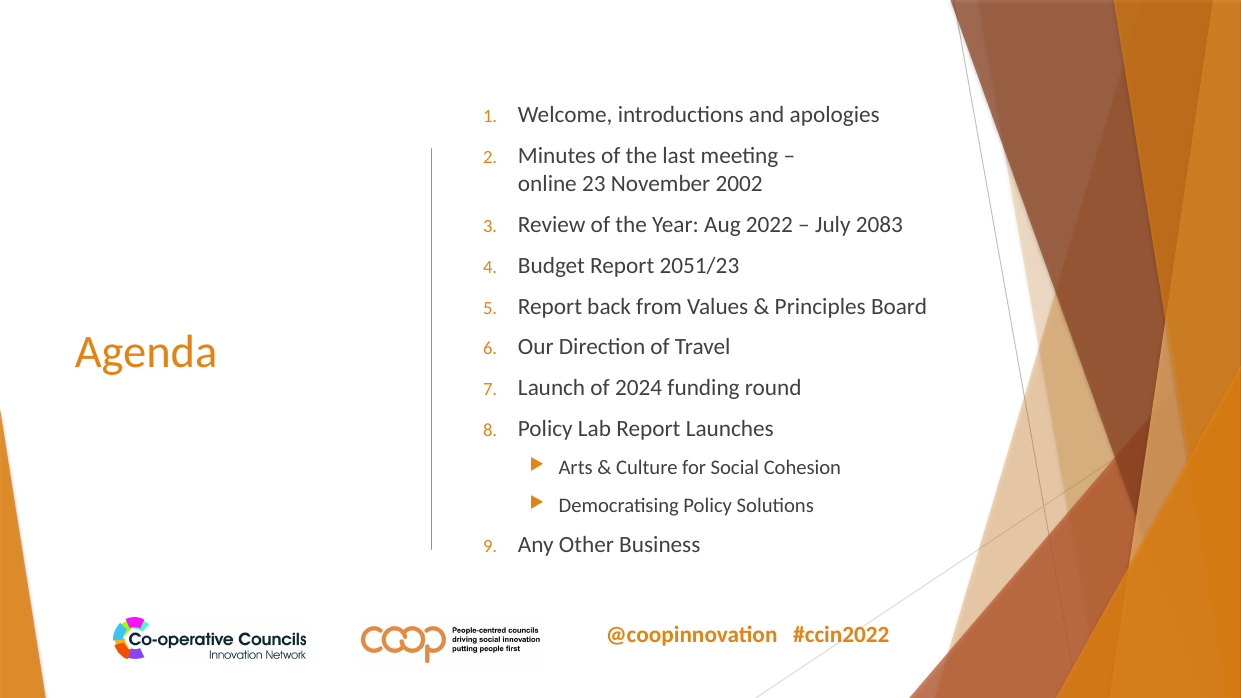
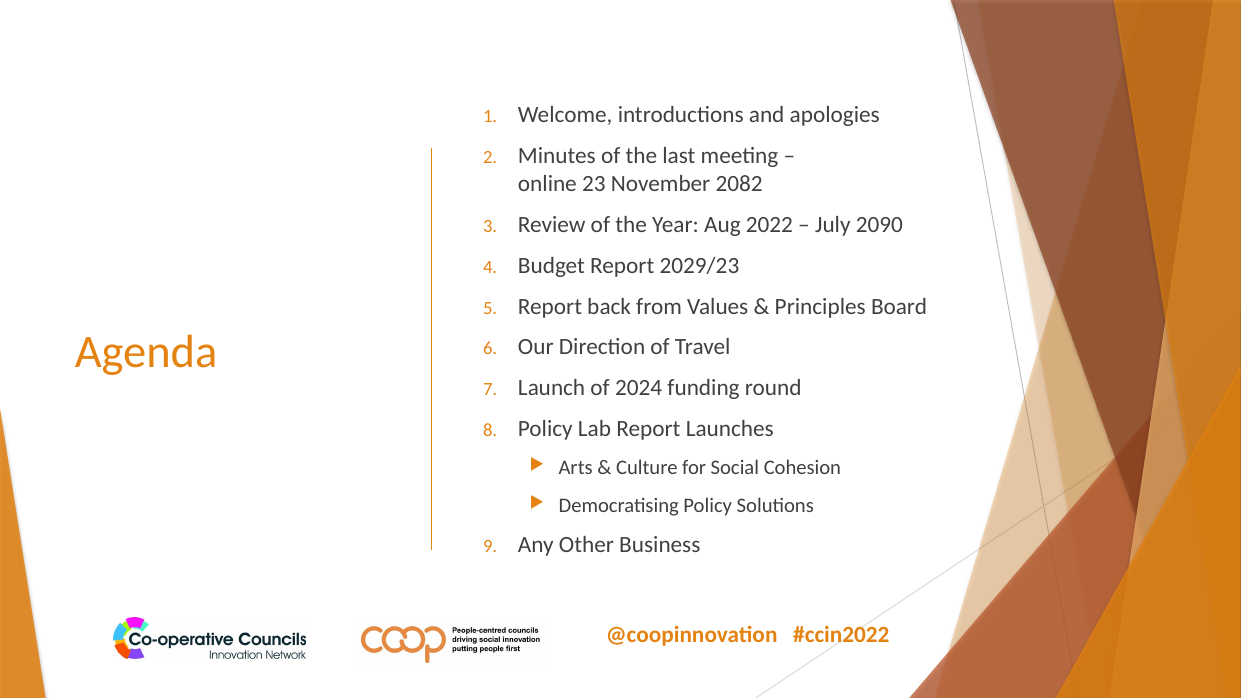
2002: 2002 -> 2082
2083: 2083 -> 2090
2051/23: 2051/23 -> 2029/23
